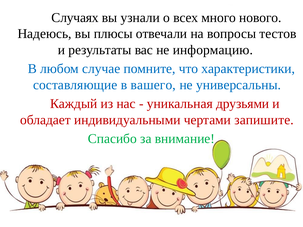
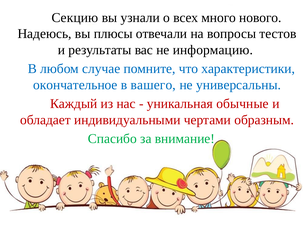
Случаях: Случаях -> Секцию
составляющие: составляющие -> окончательное
друзьями: друзьями -> обычные
запишите: запишите -> образным
